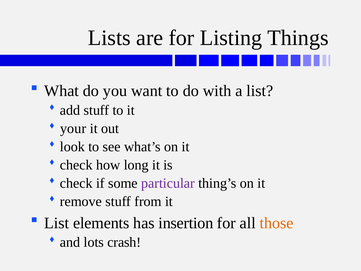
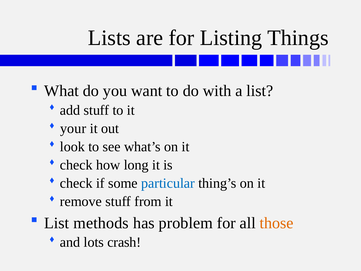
particular colour: purple -> blue
elements: elements -> methods
insertion: insertion -> problem
